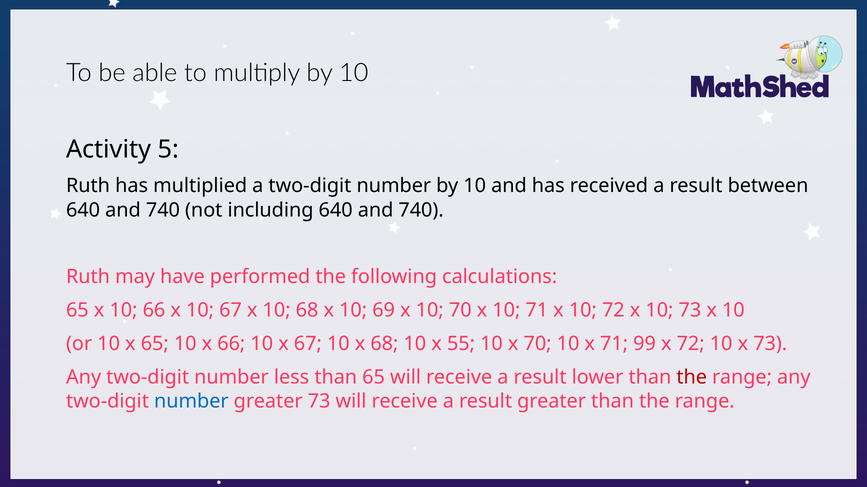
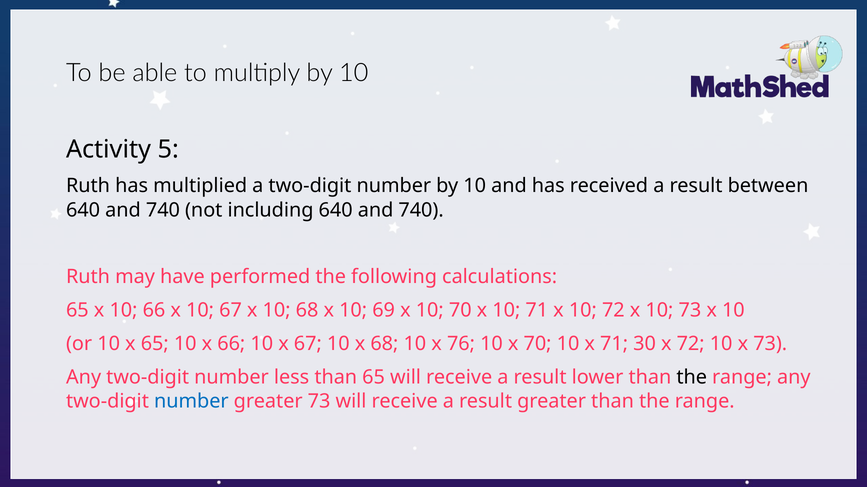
55: 55 -> 76
99: 99 -> 30
the at (692, 378) colour: red -> black
